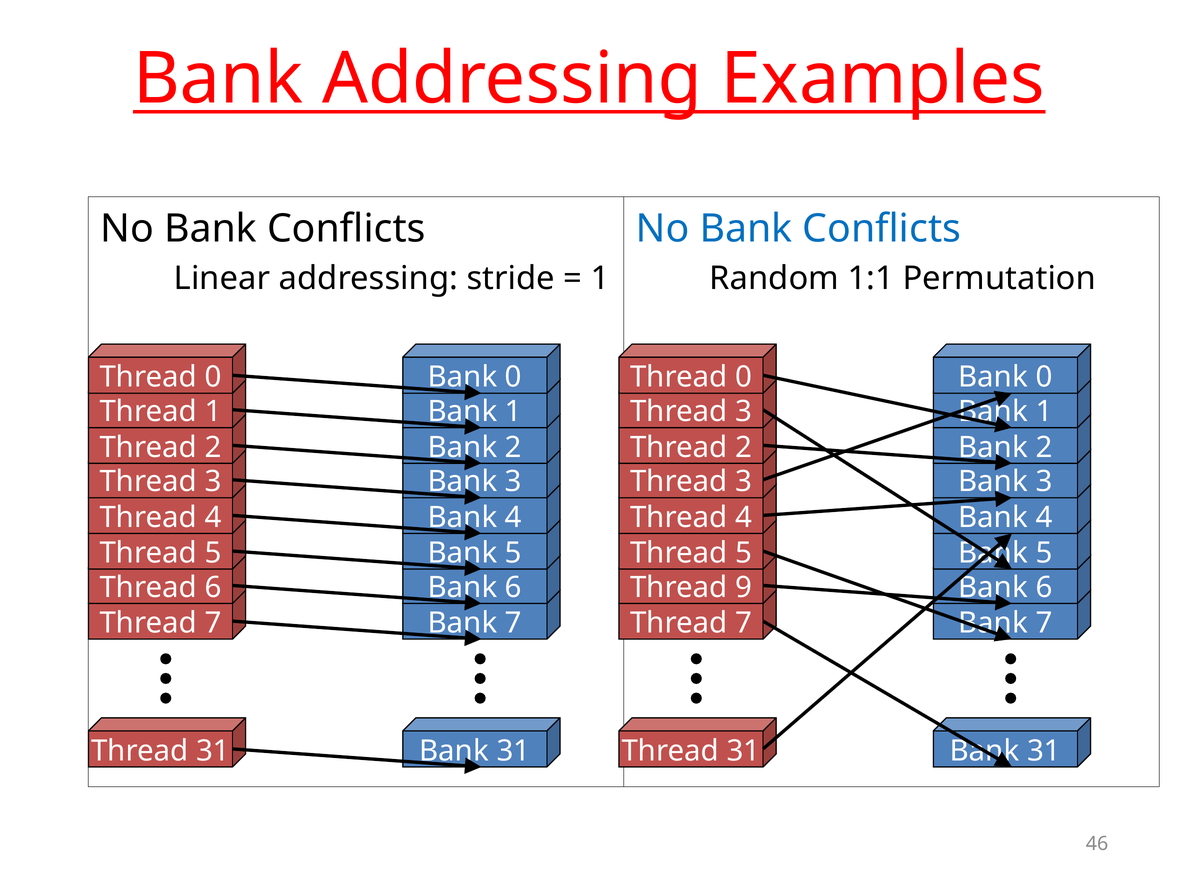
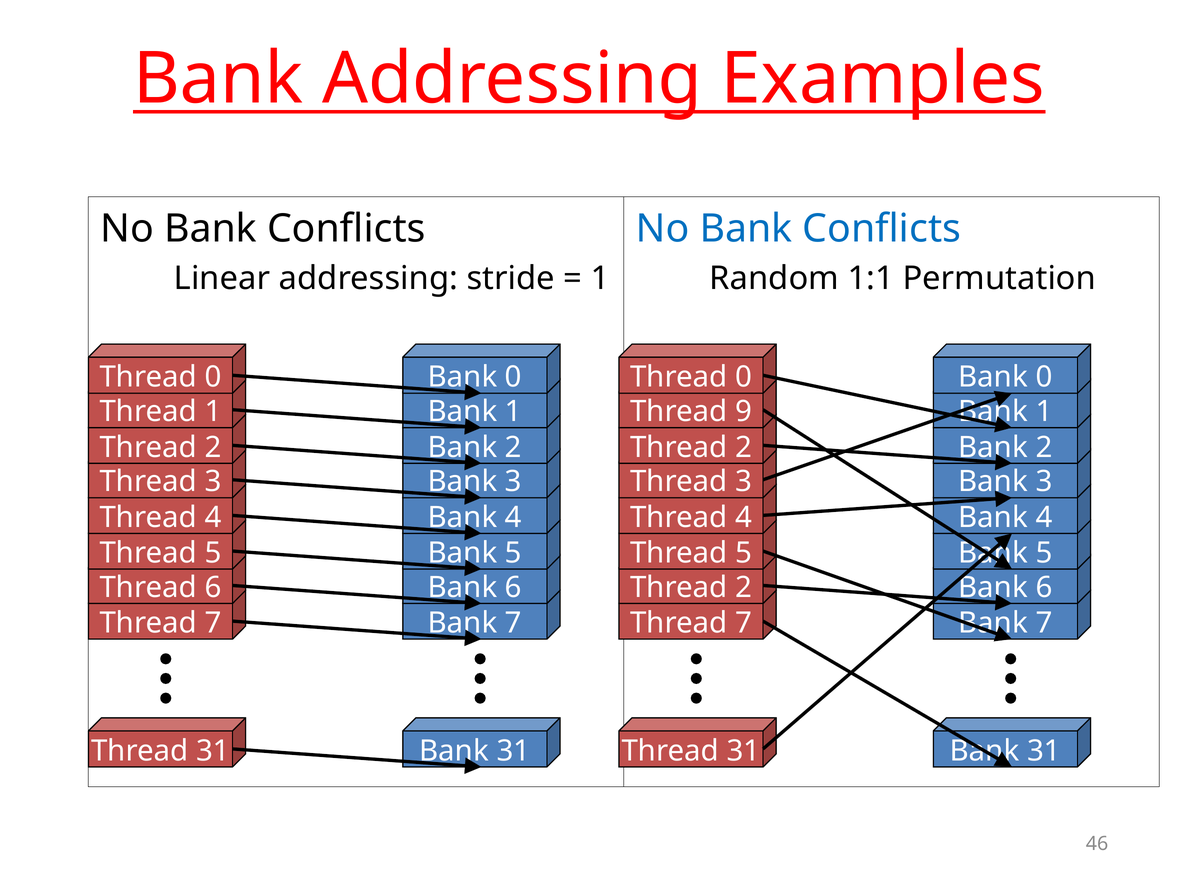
3 at (744, 411): 3 -> 9
9 at (744, 587): 9 -> 2
